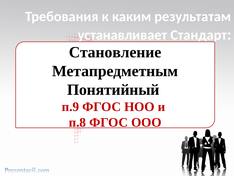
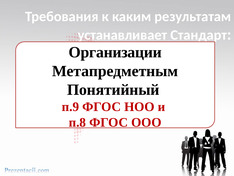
Становление: Становление -> Организации
